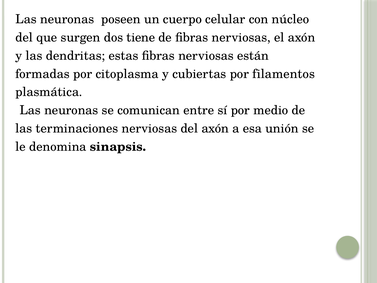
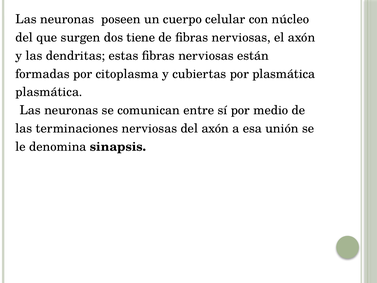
por filamentos: filamentos -> plasmática
